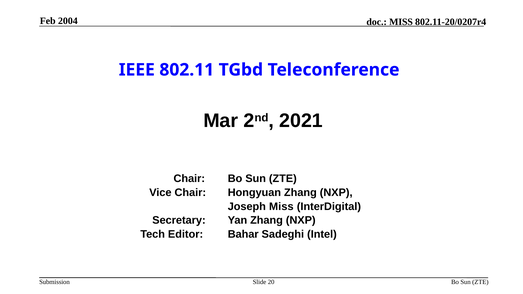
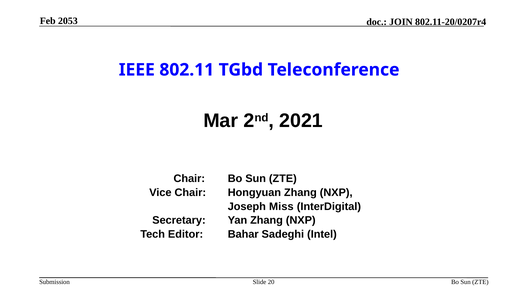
2004: 2004 -> 2053
MISS at (401, 22): MISS -> JOIN
